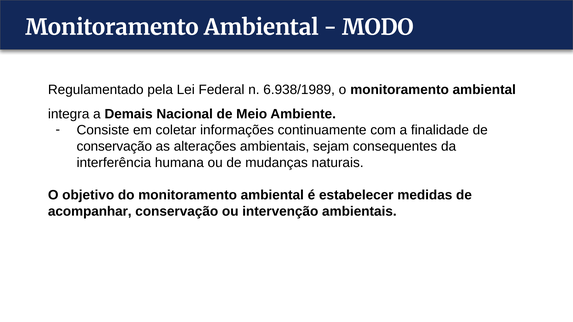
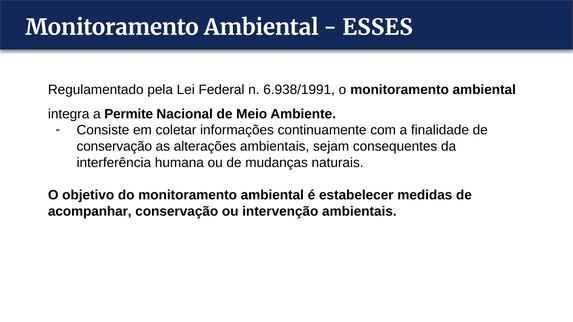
MODO: MODO -> ESSES
6.938/1989: 6.938/1989 -> 6.938/1991
Demais: Demais -> Permite
